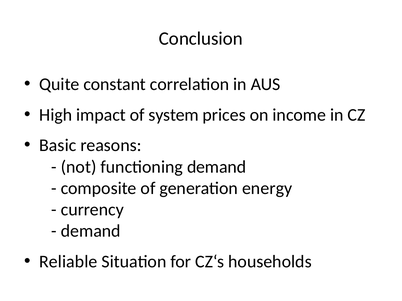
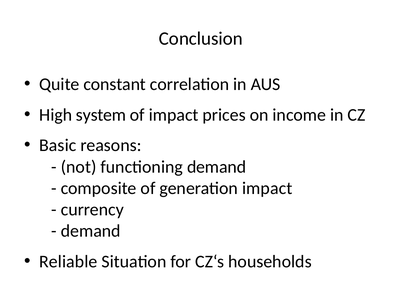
impact: impact -> system
of system: system -> impact
generation energy: energy -> impact
